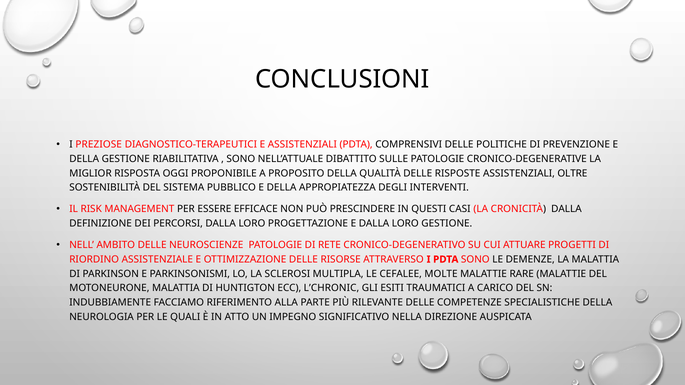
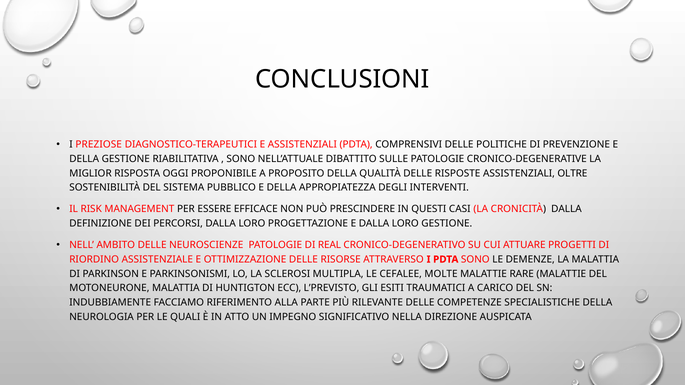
RETE: RETE -> REAL
L’CHRONIC: L’CHRONIC -> L’PREVISTO
